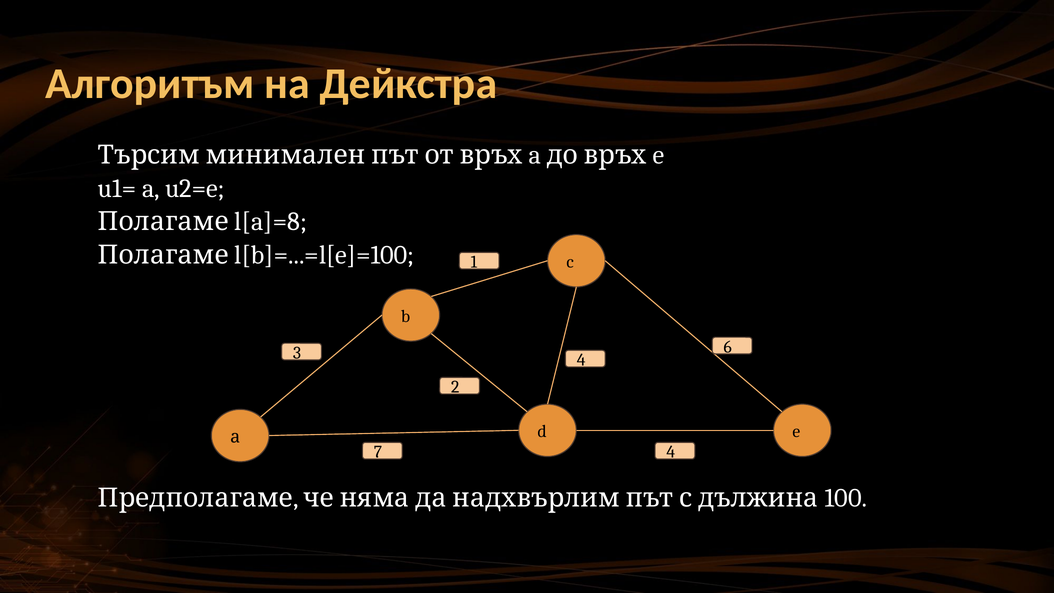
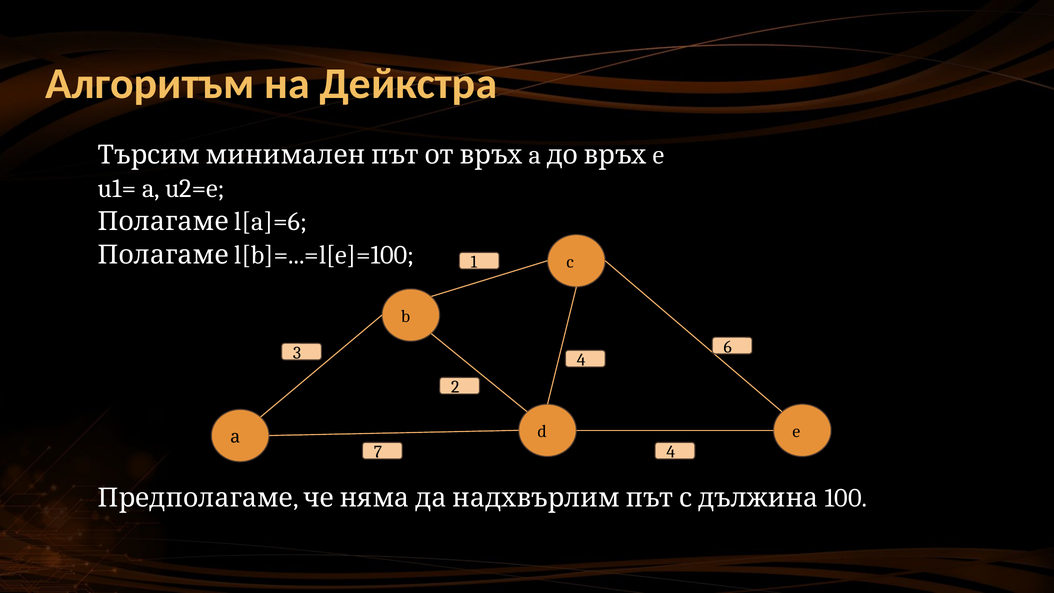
l[a]=8: l[a]=8 -> l[a]=6
